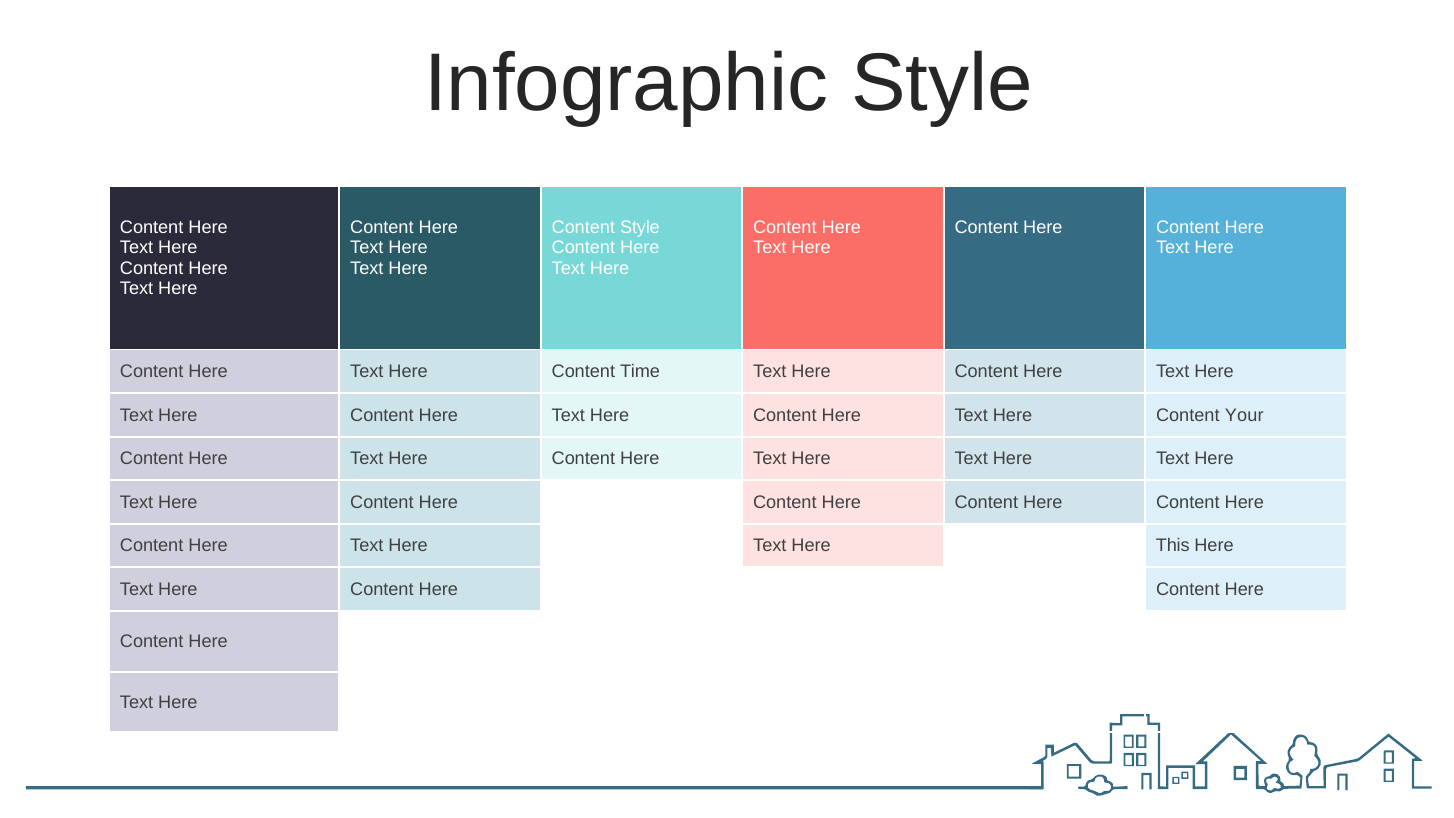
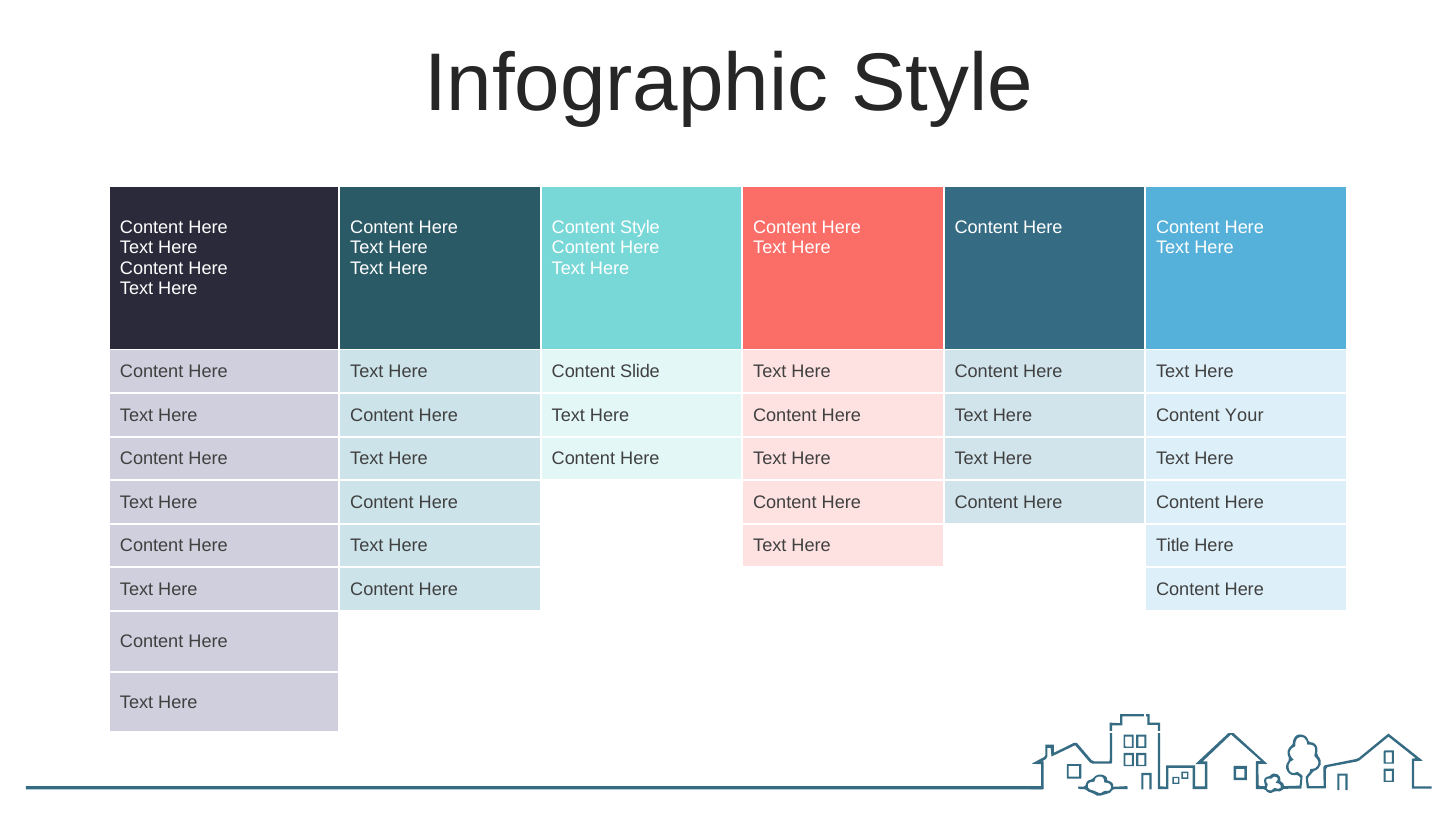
Time: Time -> Slide
This: This -> Title
